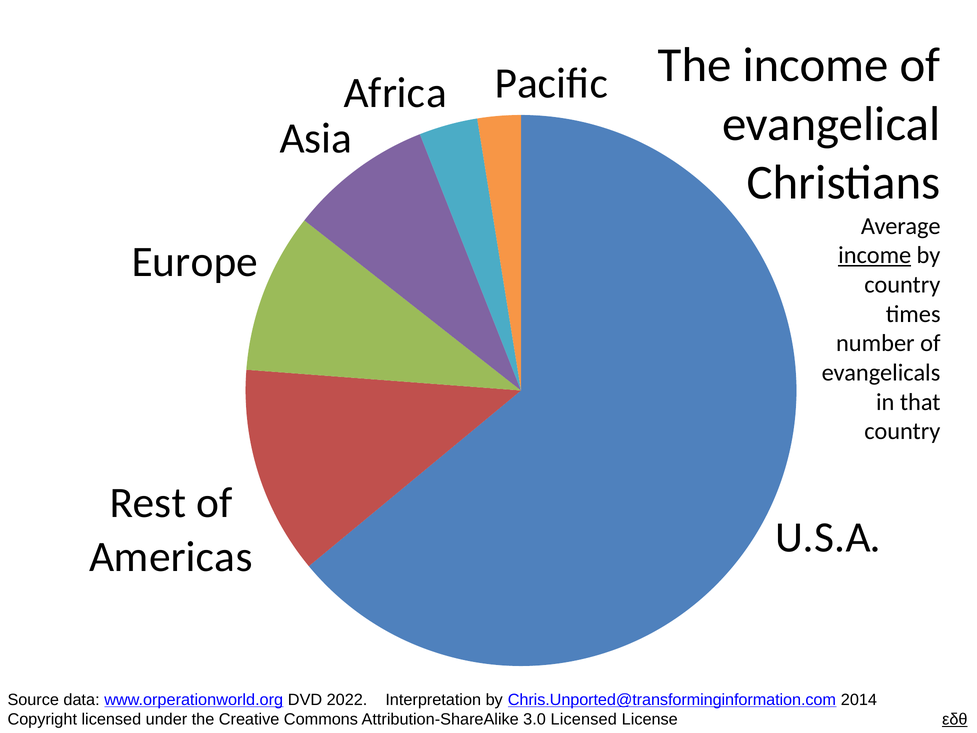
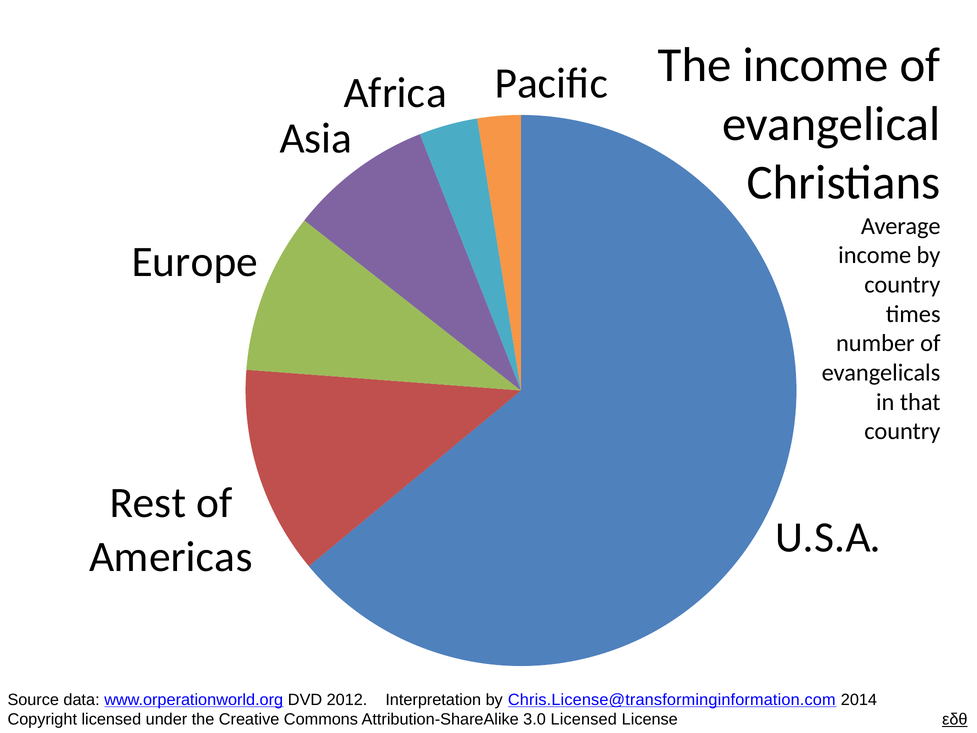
income at (875, 255) underline: present -> none
2022: 2022 -> 2012
Chris.Unported@transforminginformation.com: Chris.Unported@transforminginformation.com -> Chris.License@transforminginformation.com
